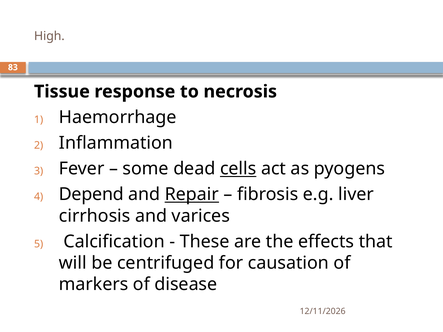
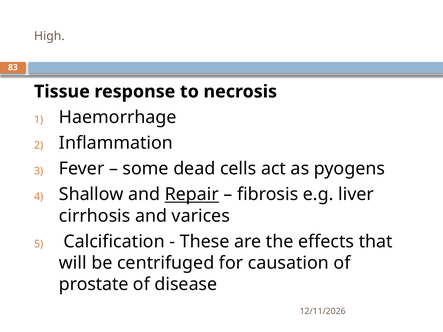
cells underline: present -> none
Depend: Depend -> Shallow
markers: markers -> prostate
